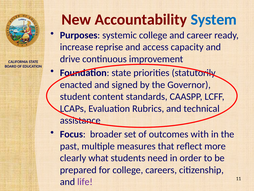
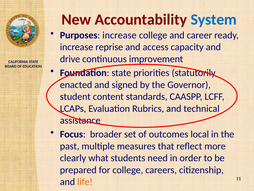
Purposes systemic: systemic -> increase
with: with -> local
life colour: purple -> orange
